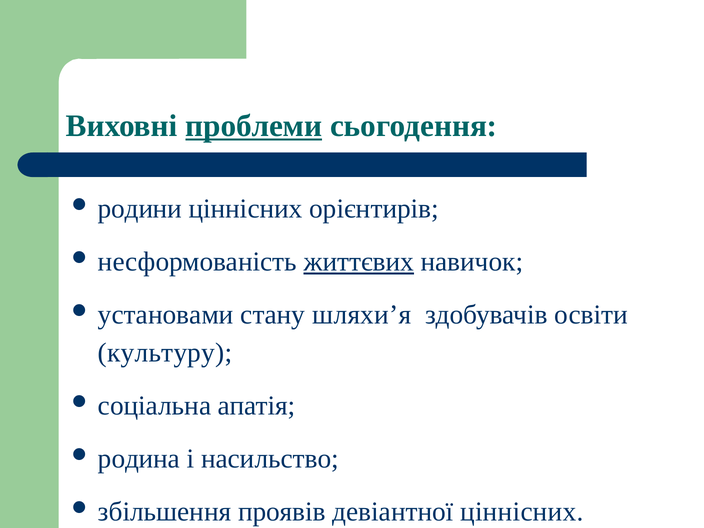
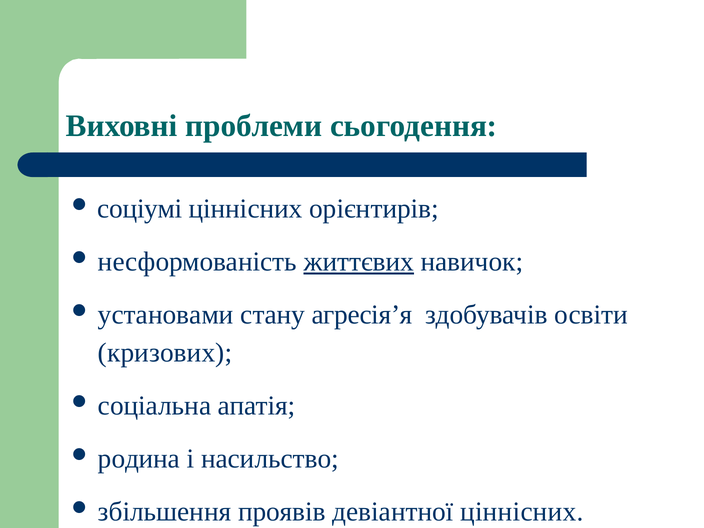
проблеми underline: present -> none
родини: родини -> соціумі
шляхи’я: шляхи’я -> агресія’я
культуру: культуру -> кризових
